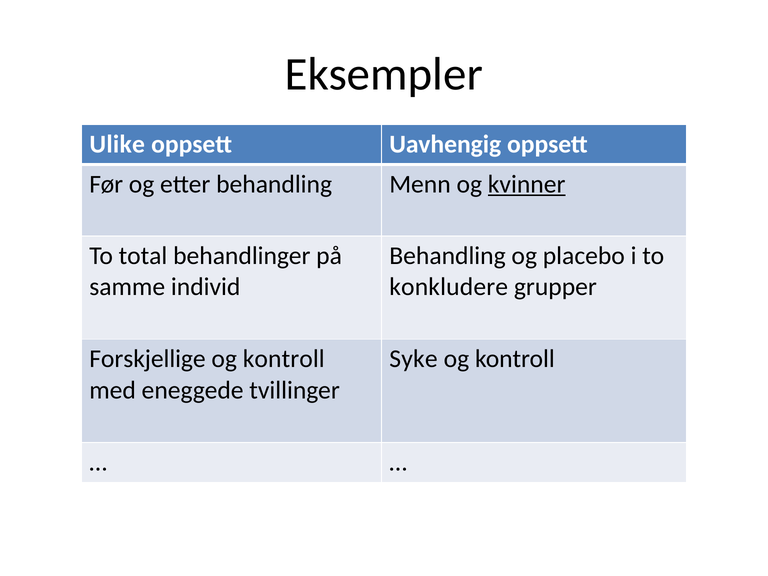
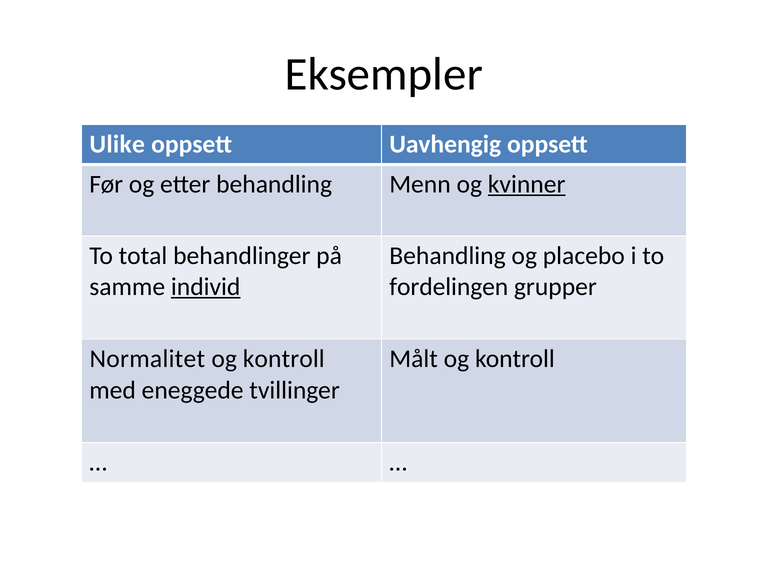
individ underline: none -> present
konkludere: konkludere -> fordelingen
Forskjellige: Forskjellige -> Normalitet
Syke: Syke -> Målt
